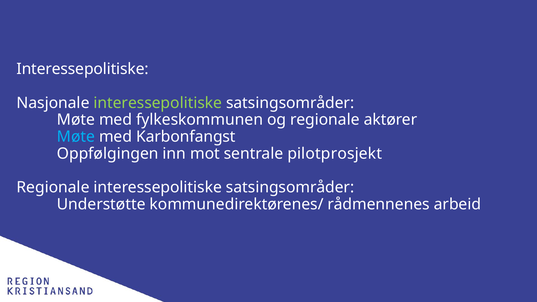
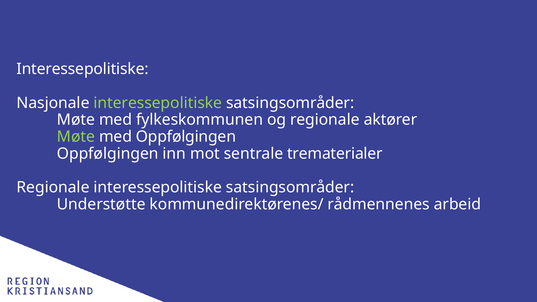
Møte at (76, 137) colour: light blue -> light green
med Karbonfangst: Karbonfangst -> Oppfølgingen
pilotprosjekt: pilotprosjekt -> trematerialer
